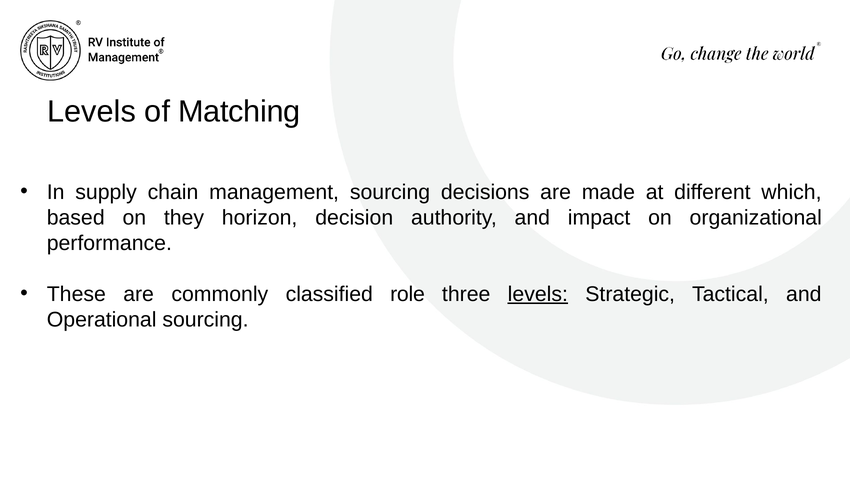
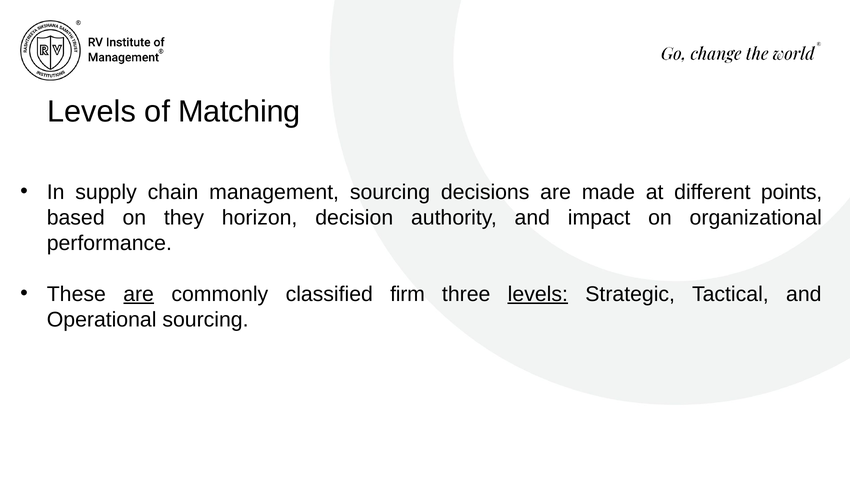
which: which -> points
are at (139, 294) underline: none -> present
role: role -> firm
